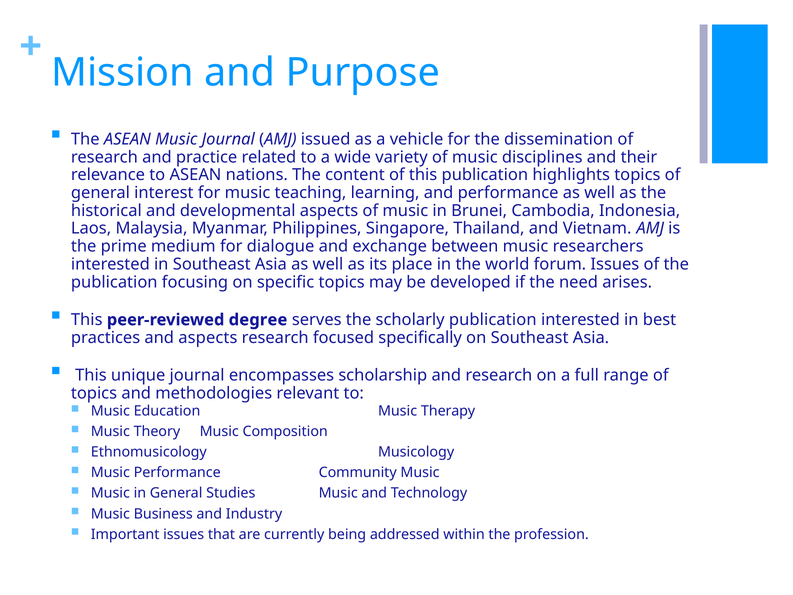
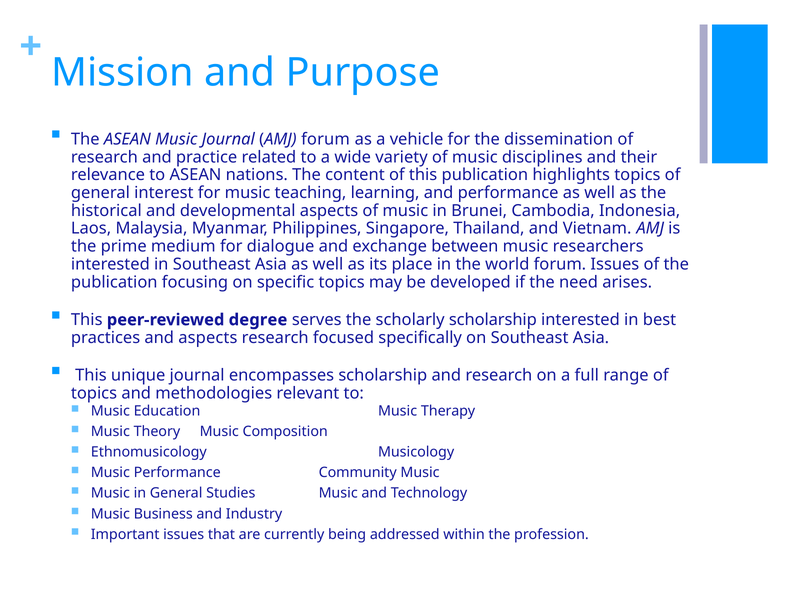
AMJ issued: issued -> forum
scholarly publication: publication -> scholarship
